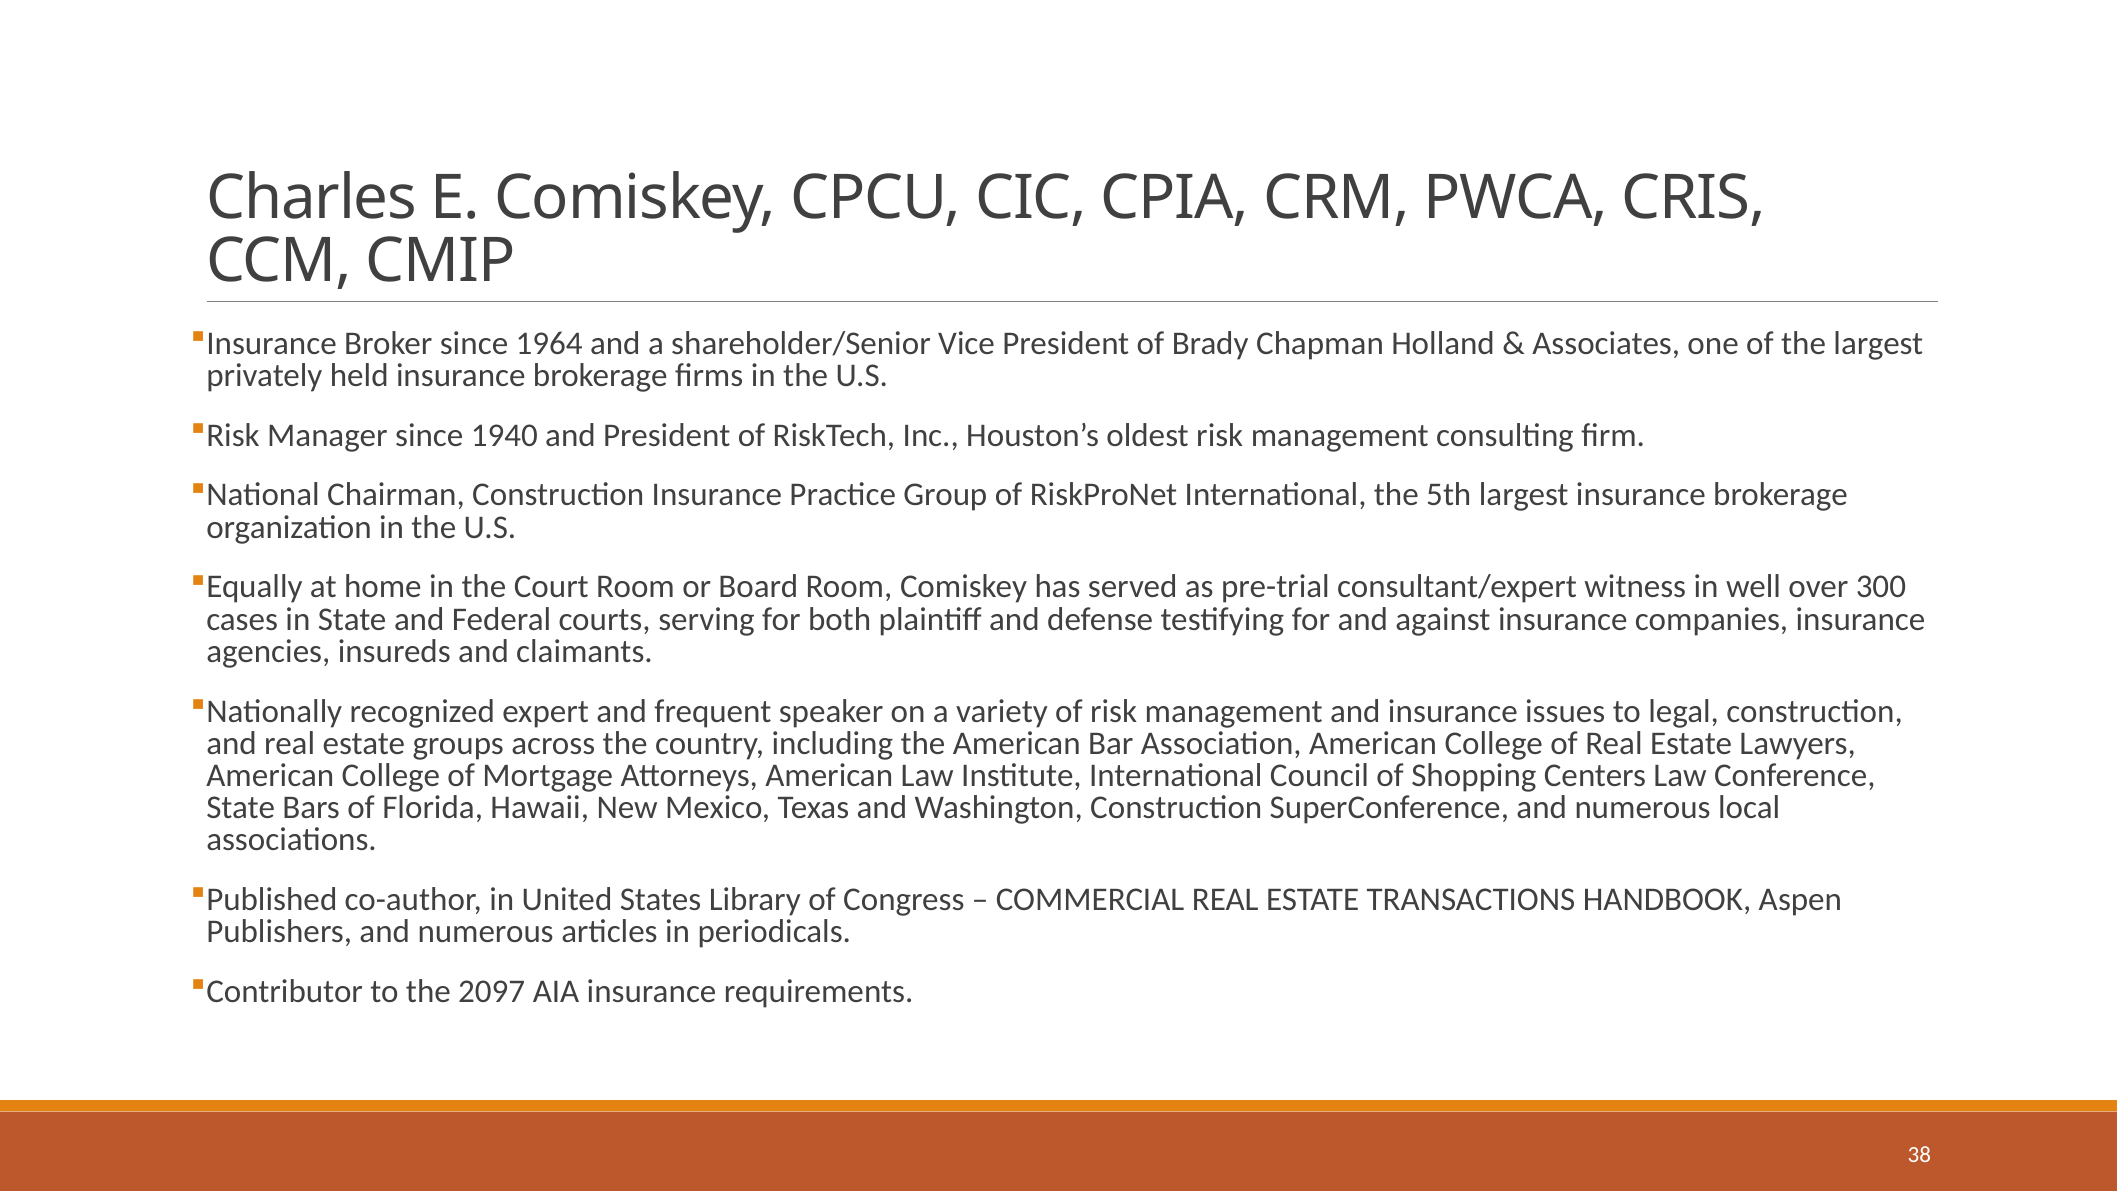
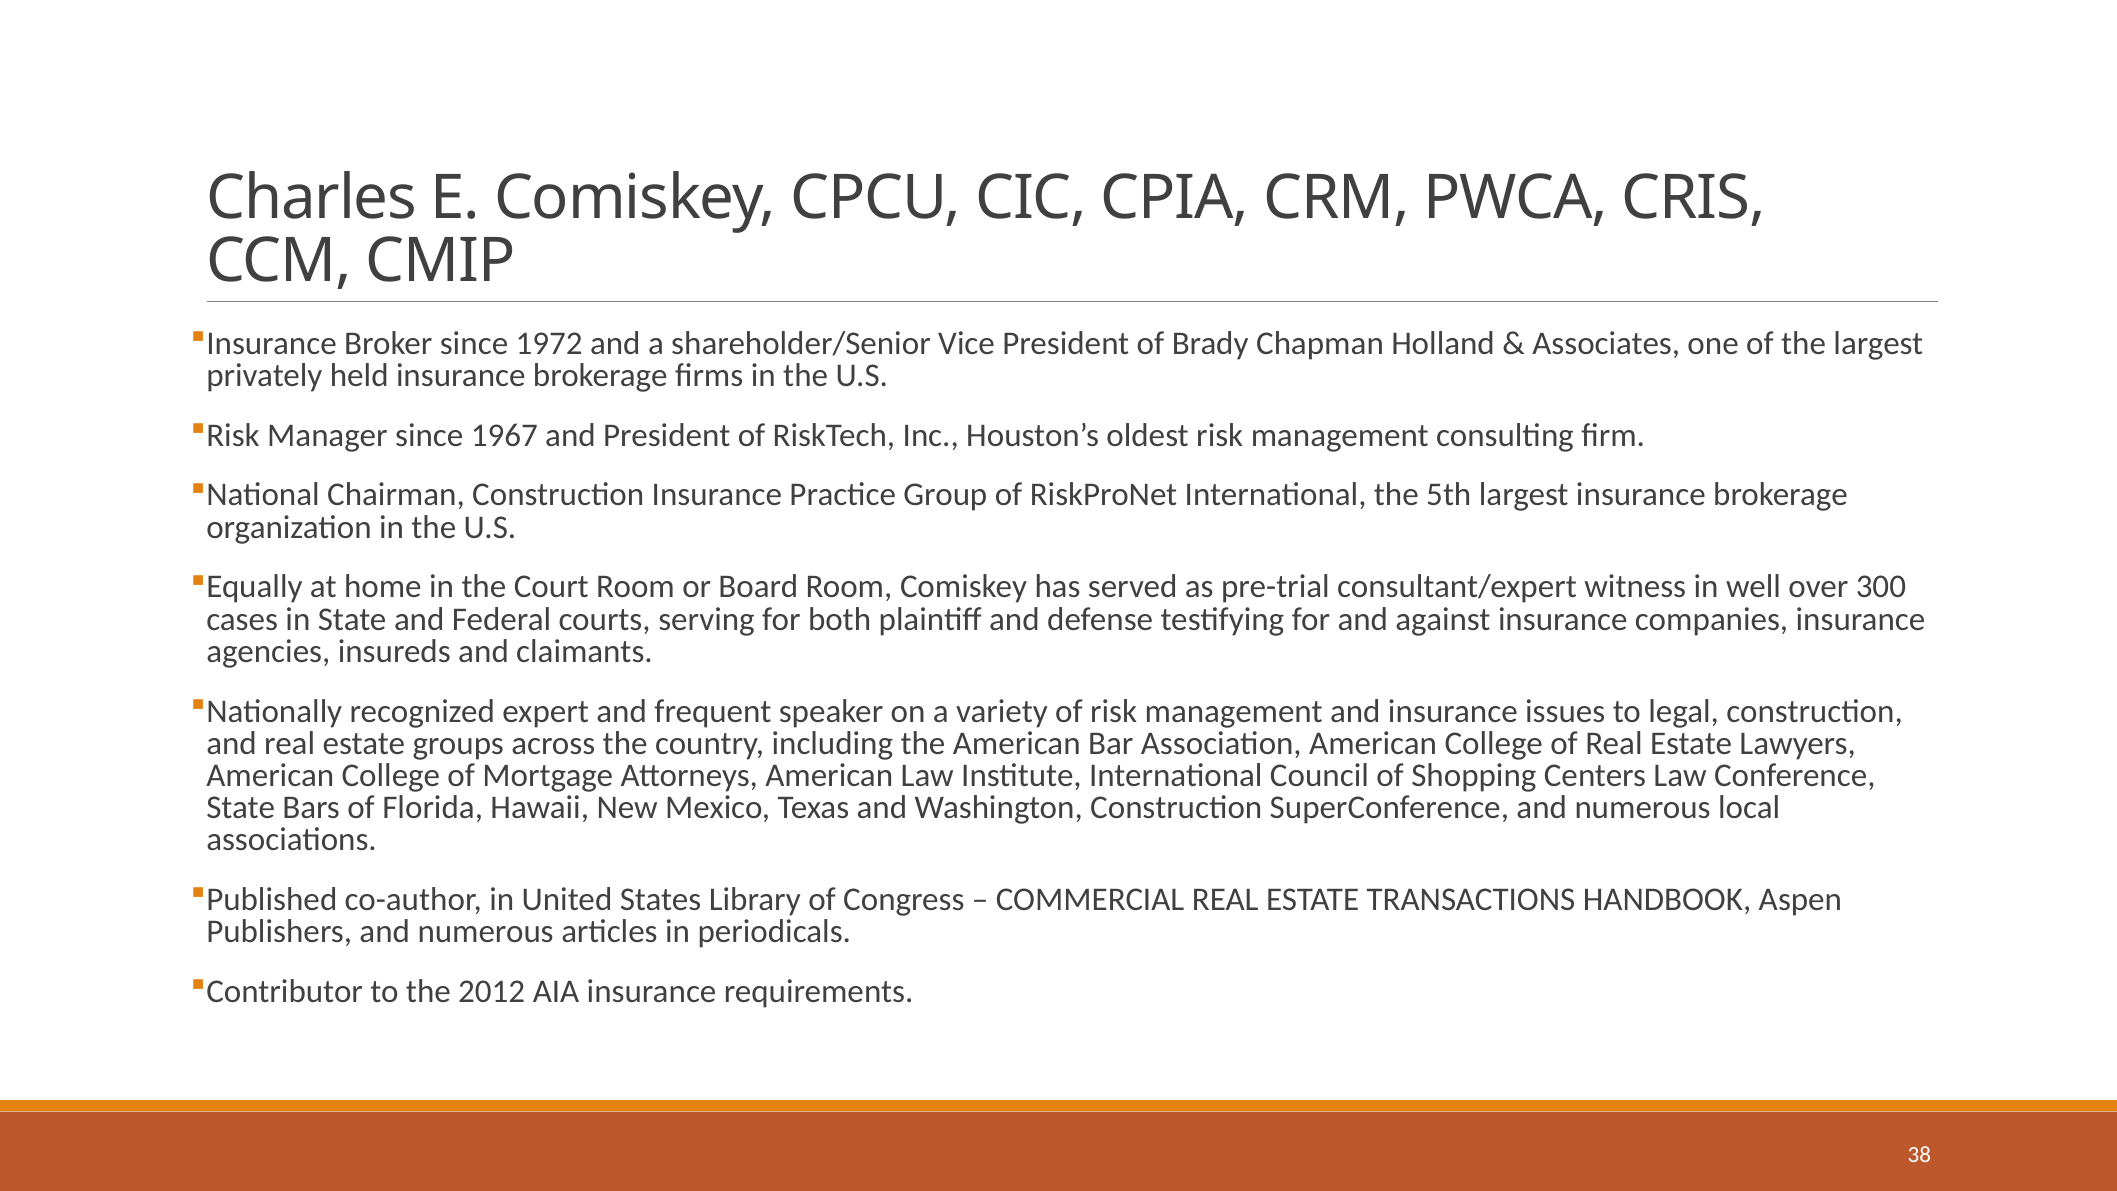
1964: 1964 -> 1972
1940: 1940 -> 1967
2097: 2097 -> 2012
